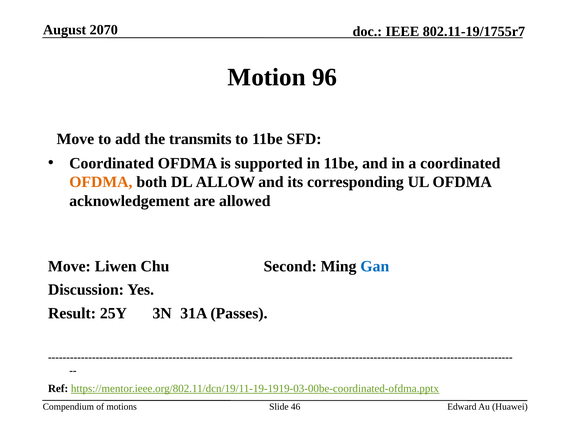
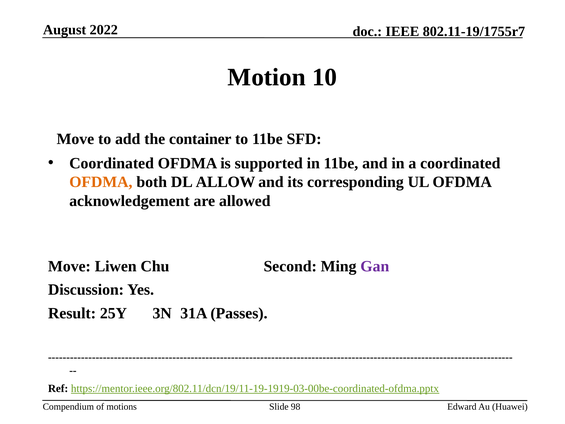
2070: 2070 -> 2022
96: 96 -> 10
transmits: transmits -> container
Gan colour: blue -> purple
46: 46 -> 98
